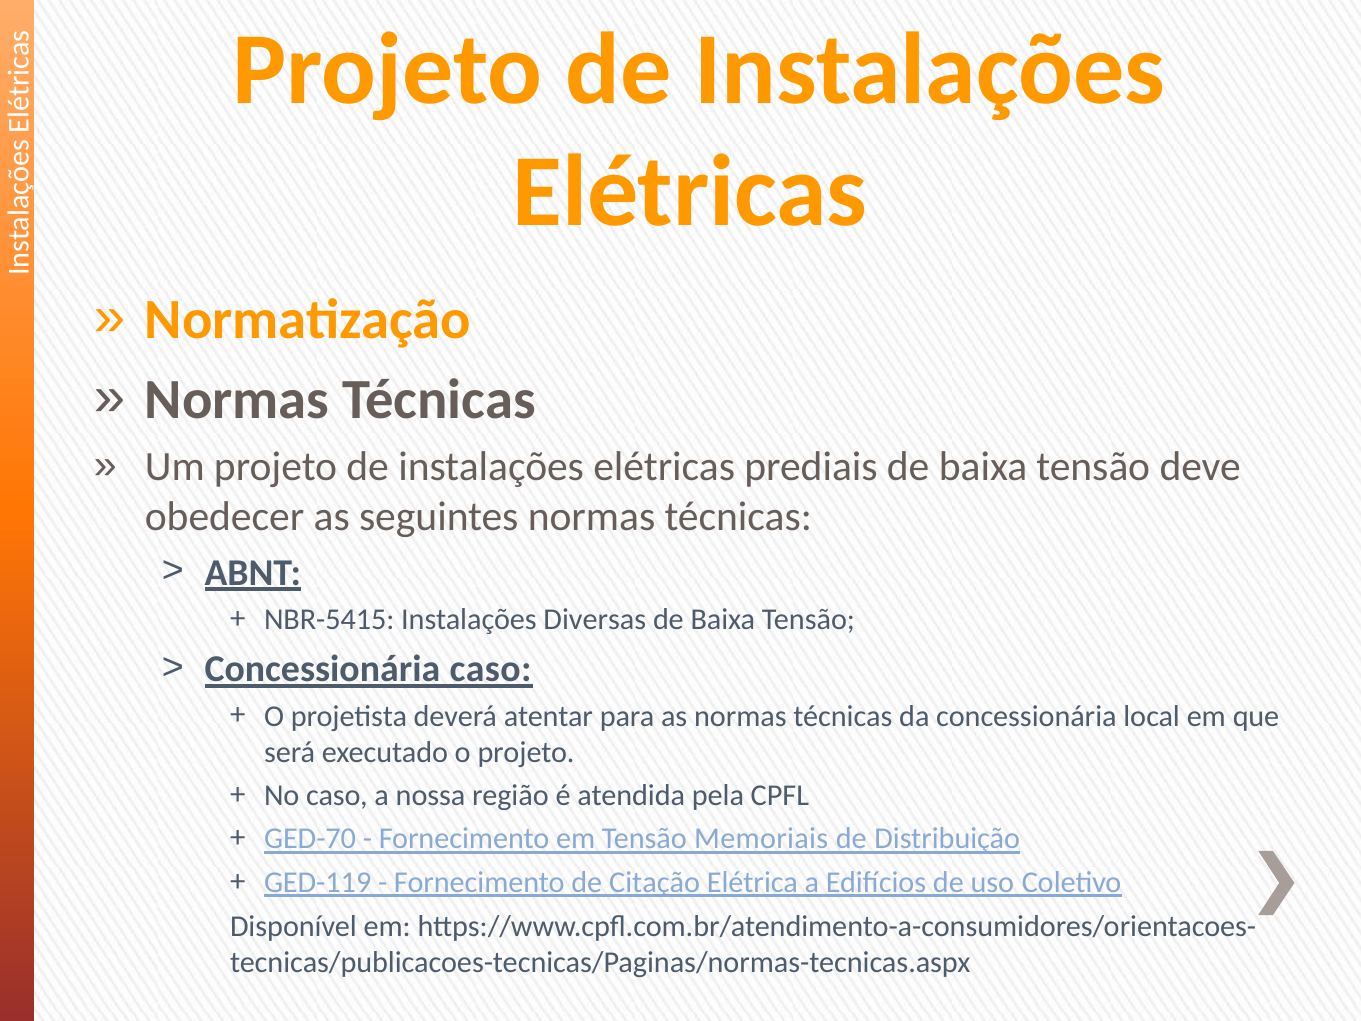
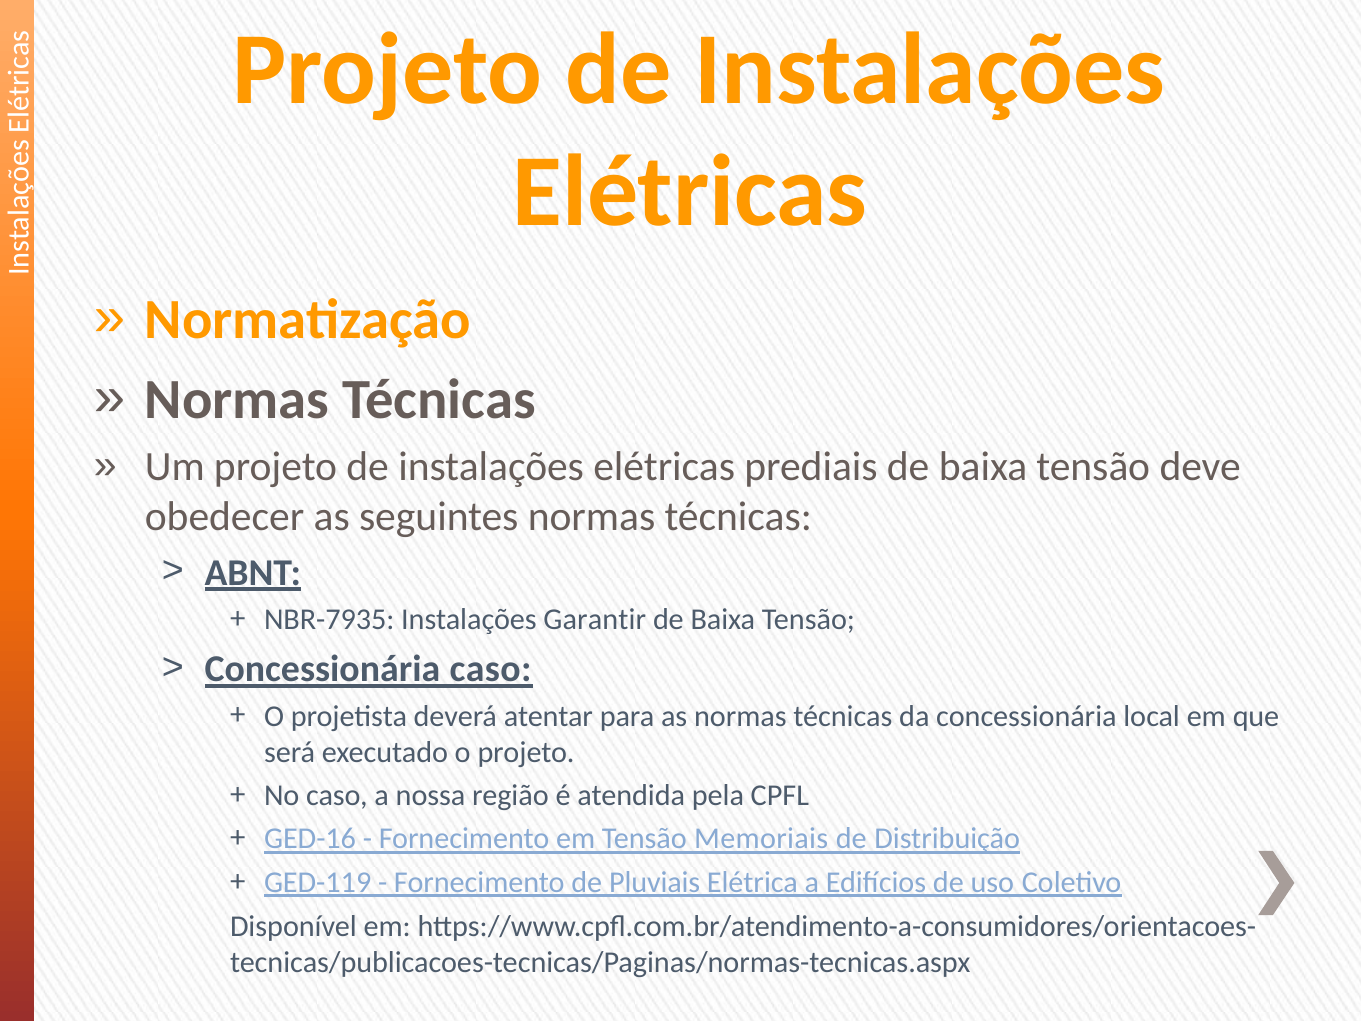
NBR-5415: NBR-5415 -> NBR-7935
Diversas: Diversas -> Garantir
GED-70: GED-70 -> GED-16
Citação: Citação -> Pluviais
